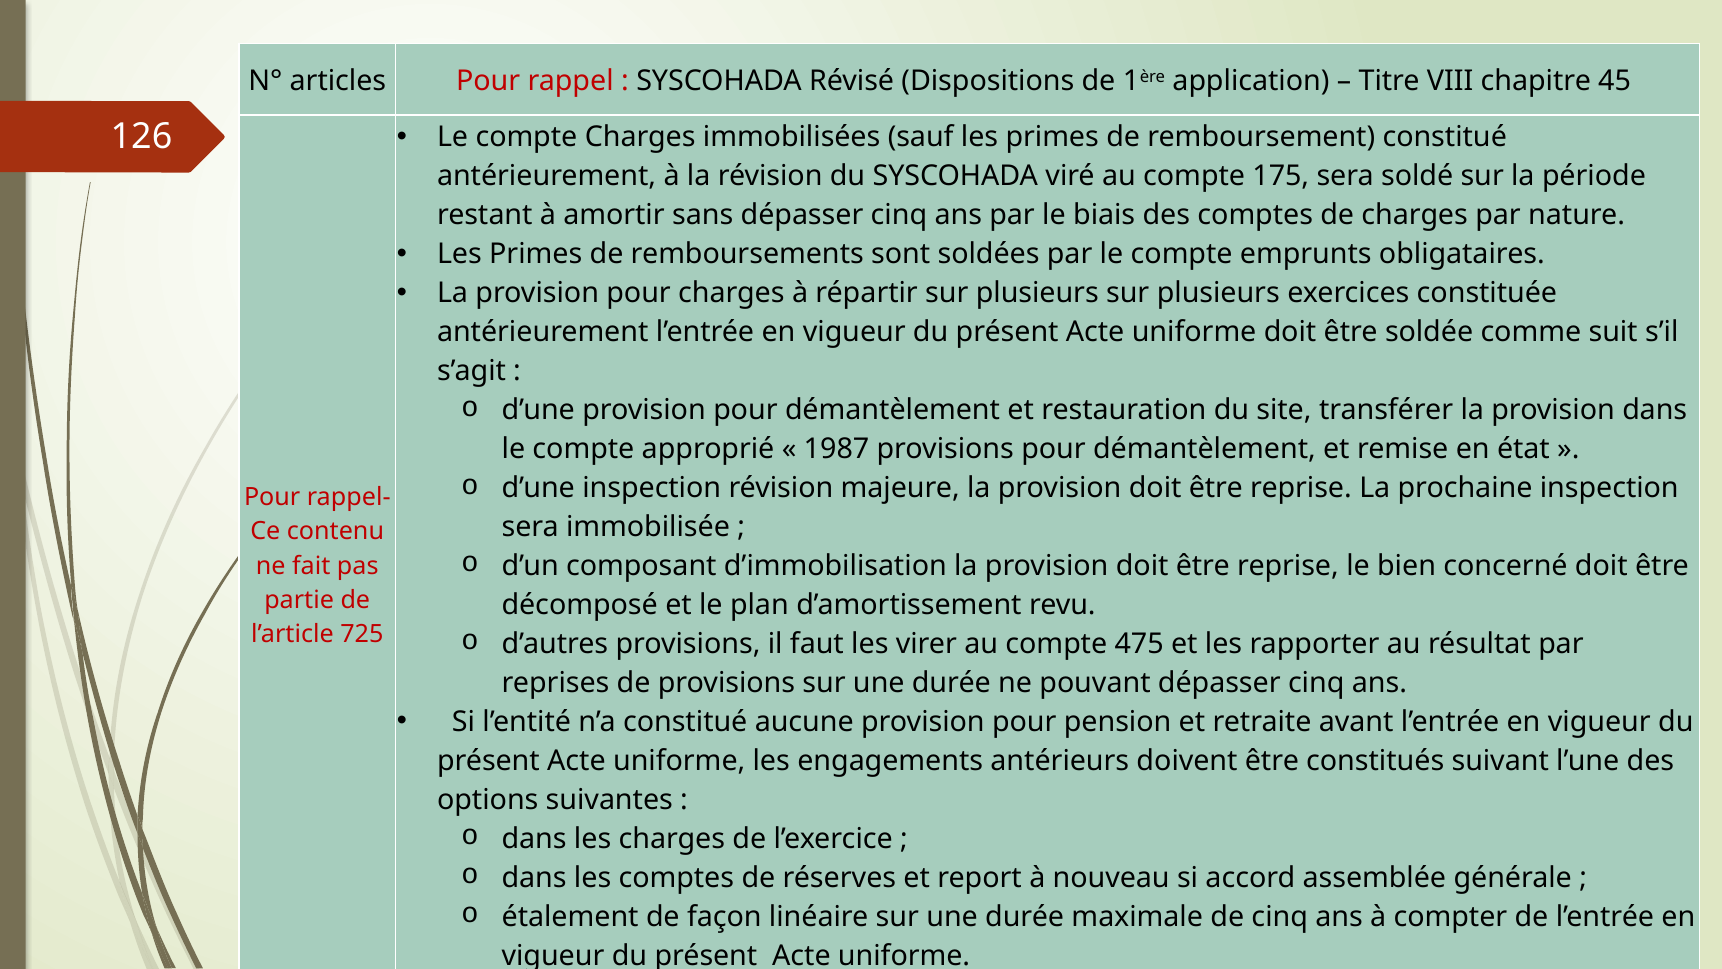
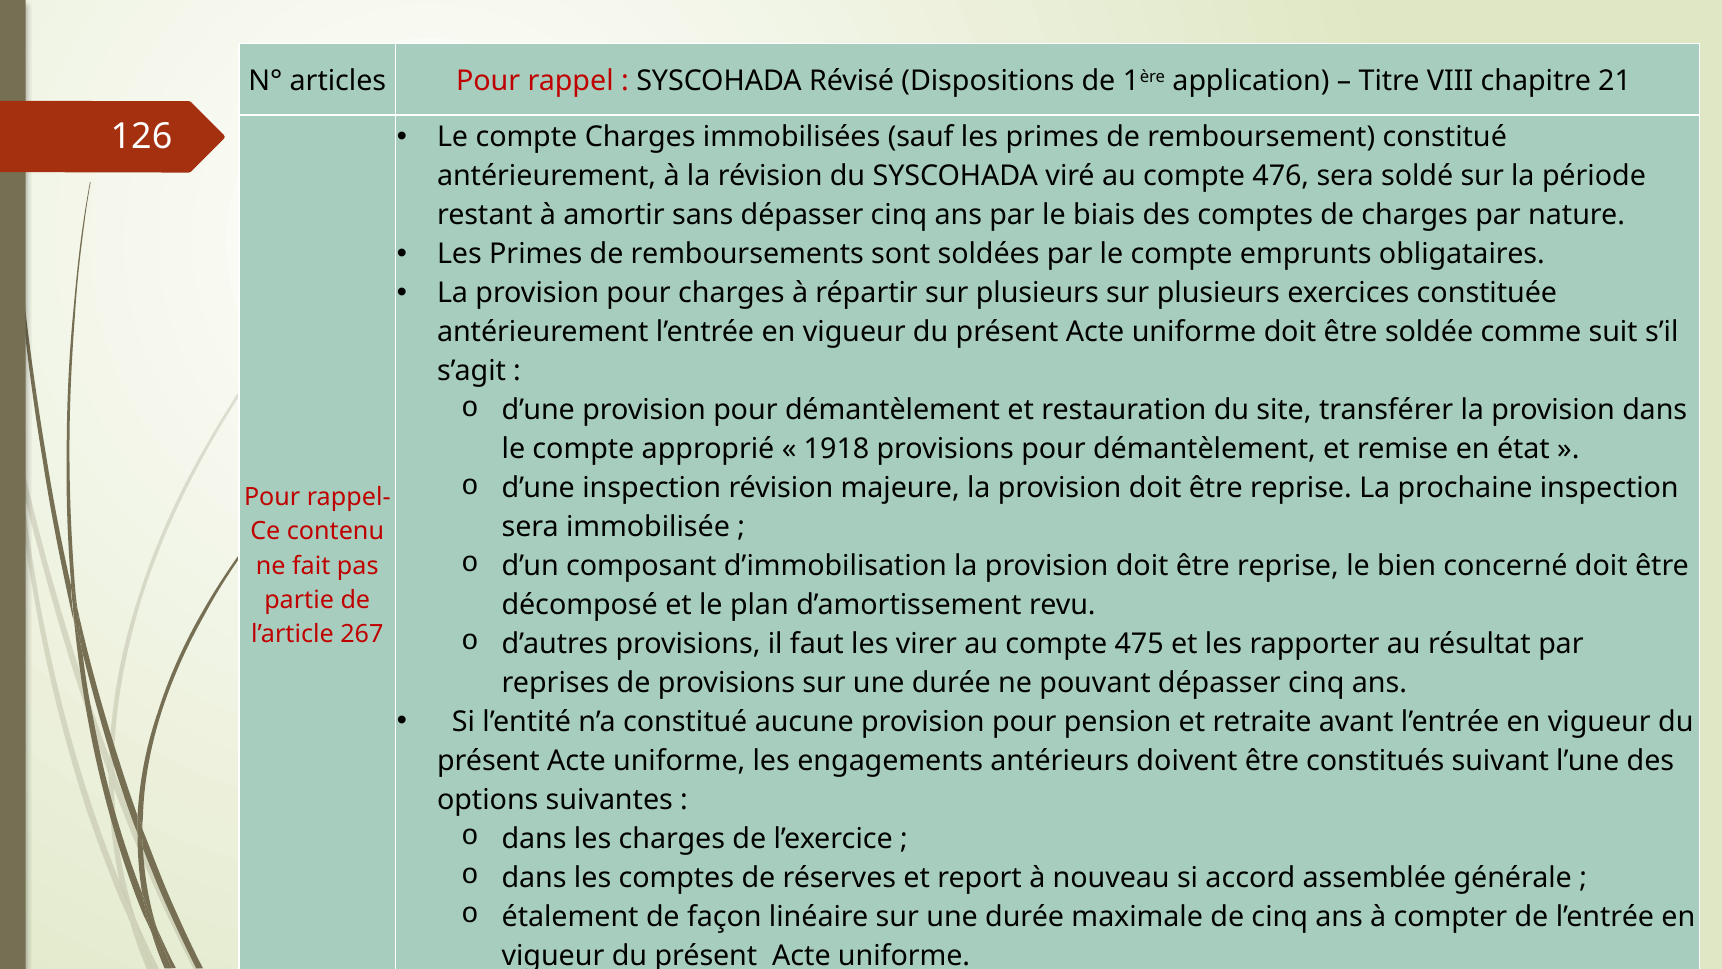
45: 45 -> 21
175: 175 -> 476
1987: 1987 -> 1918
725: 725 -> 267
